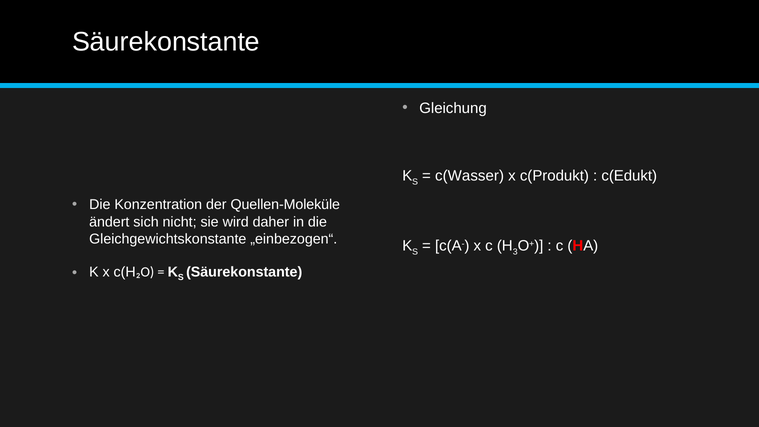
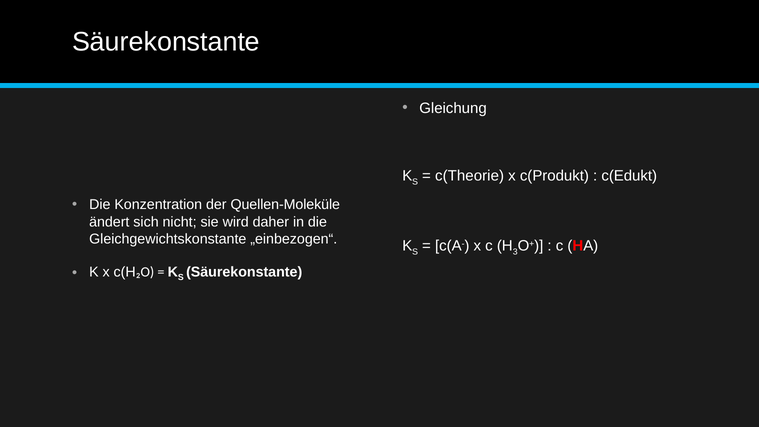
c(Wasser: c(Wasser -> c(Theorie
